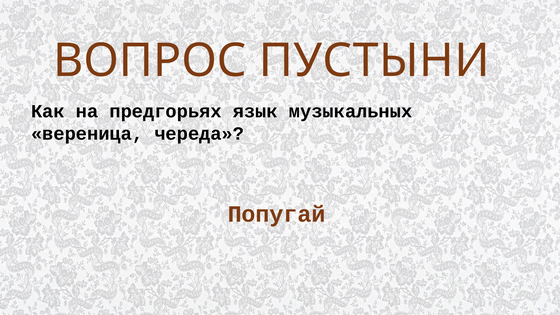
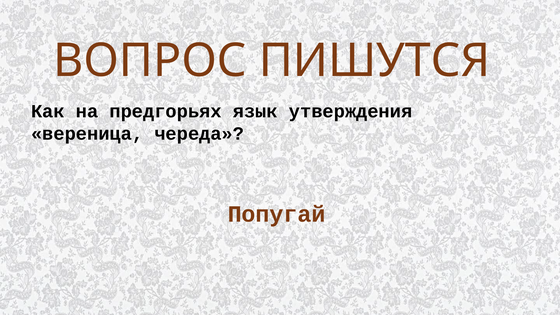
ПУСТЫНИ: ПУСТЫНИ -> ПИШУТСЯ
музыкальных: музыкальных -> утверждения
